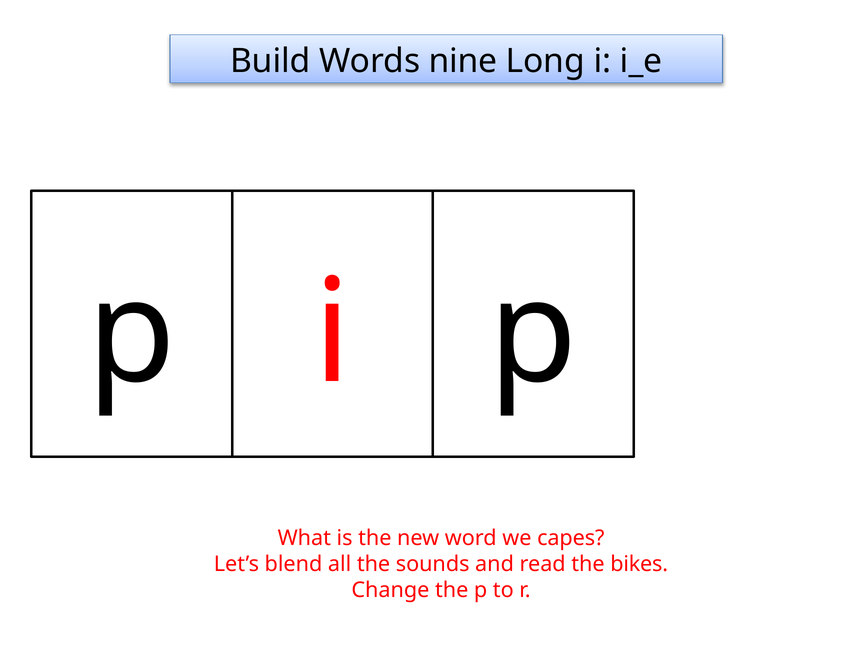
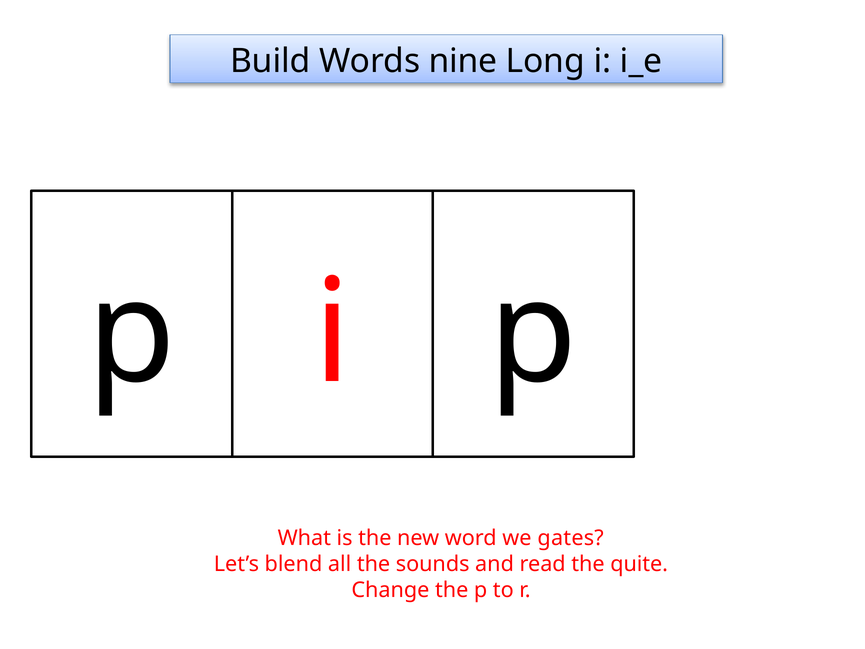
capes: capes -> gates
bikes: bikes -> quite
